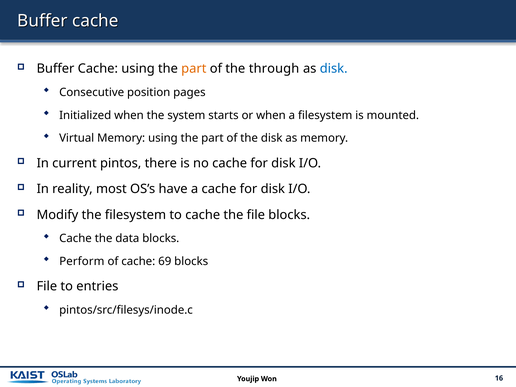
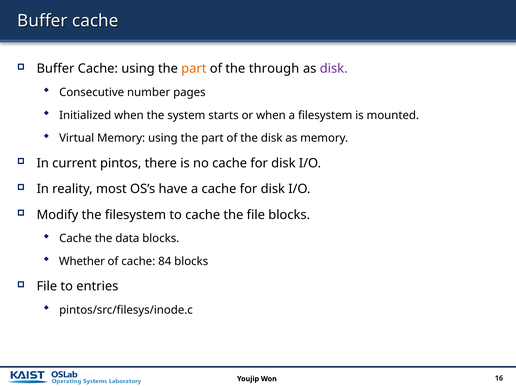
disk at (334, 69) colour: blue -> purple
position: position -> number
Perform: Perform -> Whether
69: 69 -> 84
